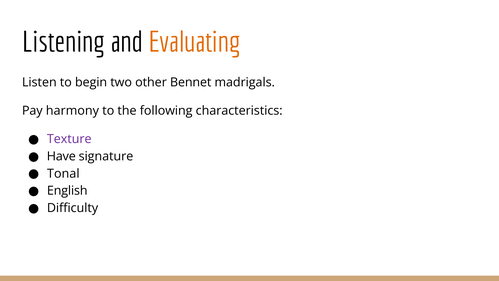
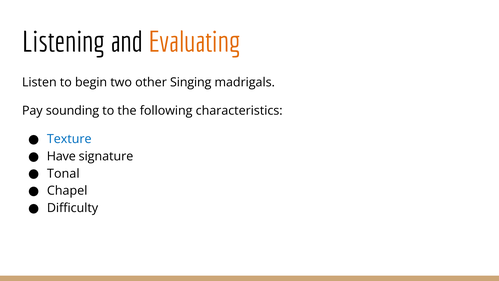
Bennet: Bennet -> Singing
harmony: harmony -> sounding
Texture colour: purple -> blue
English: English -> Chapel
